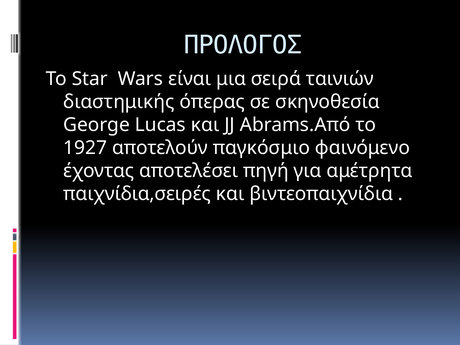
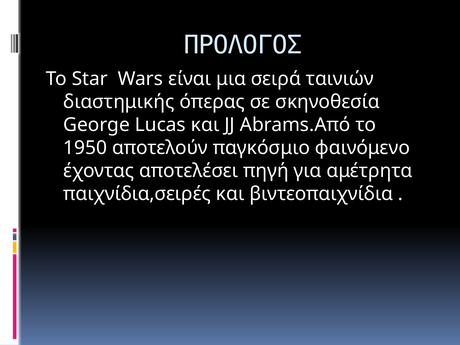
1927: 1927 -> 1950
